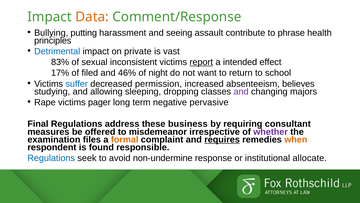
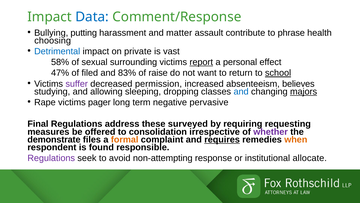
Data colour: orange -> blue
seeing: seeing -> matter
principles: principles -> choosing
83%: 83% -> 58%
inconsistent: inconsistent -> surrounding
intended: intended -> personal
17%: 17% -> 47%
46%: 46% -> 83%
night: night -> raise
school underline: none -> present
suffer colour: blue -> purple
and at (241, 91) colour: purple -> blue
majors underline: none -> present
business: business -> surveyed
consultant: consultant -> requesting
misdemeanor: misdemeanor -> consolidation
examination: examination -> demonstrate
Regulations at (51, 158) colour: blue -> purple
non-undermine: non-undermine -> non-attempting
